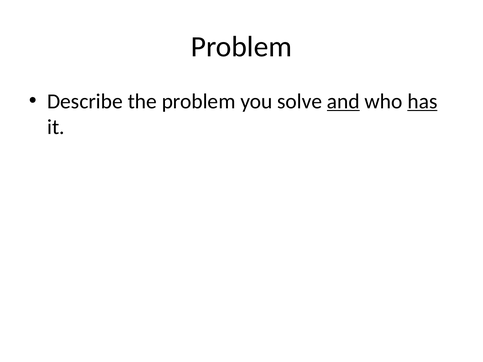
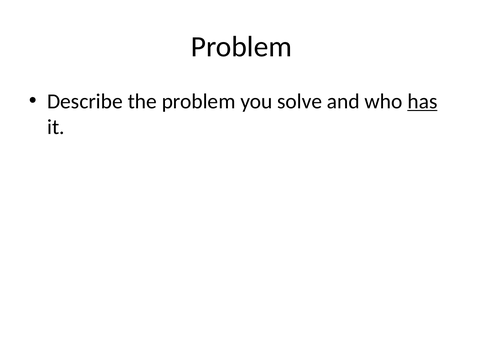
and underline: present -> none
